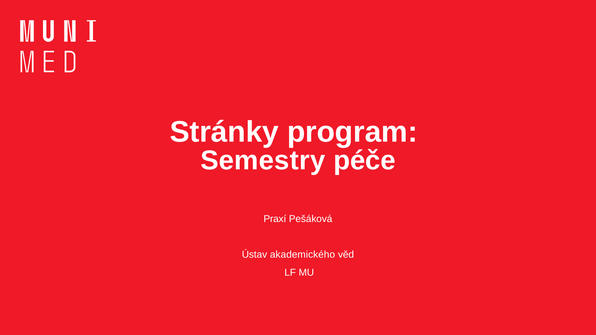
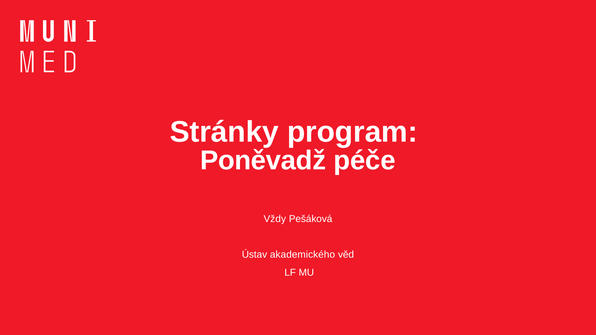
Semestry: Semestry -> Poněvadž
Praxí: Praxí -> Vždy
